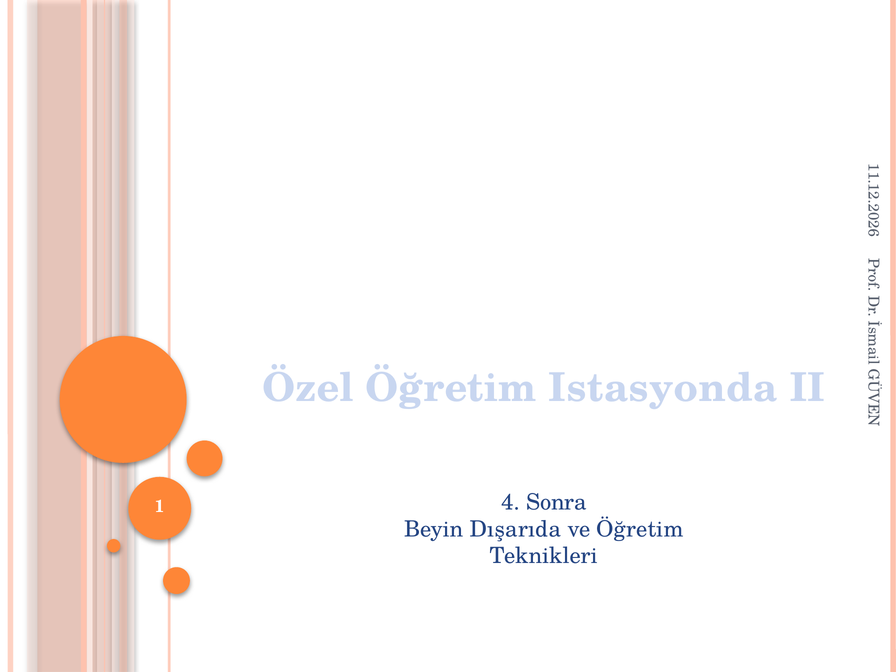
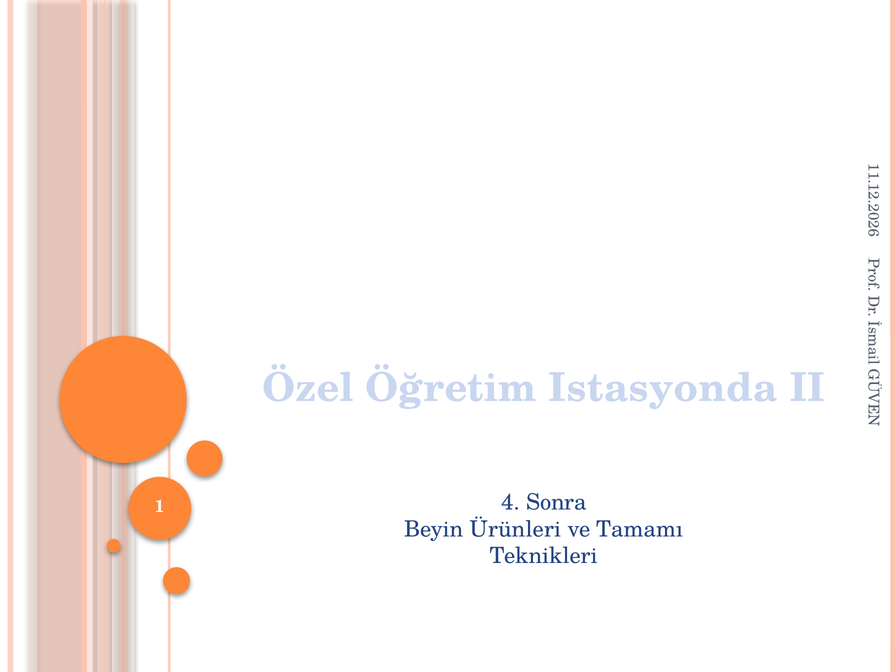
Dışarıda: Dışarıda -> Ürünleri
ve Öğretim: Öğretim -> Tamamı
